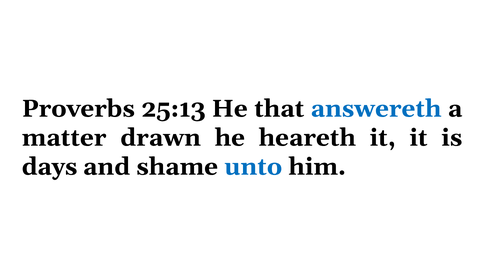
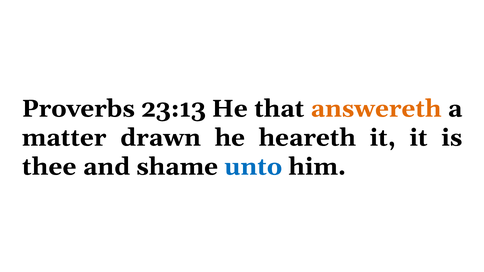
25:13: 25:13 -> 23:13
answereth colour: blue -> orange
days: days -> thee
